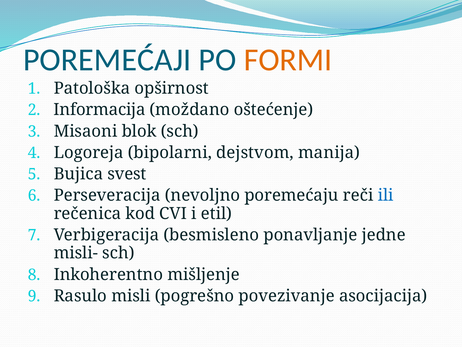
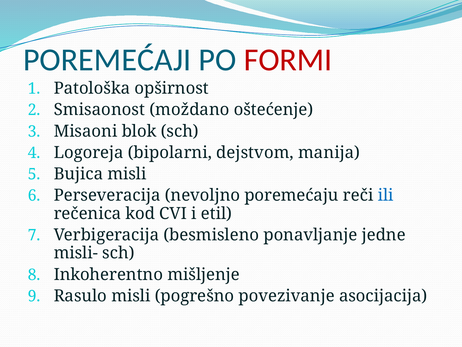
FORMI colour: orange -> red
Informacija: Informacija -> Smisaonost
Bujica svest: svest -> misli
